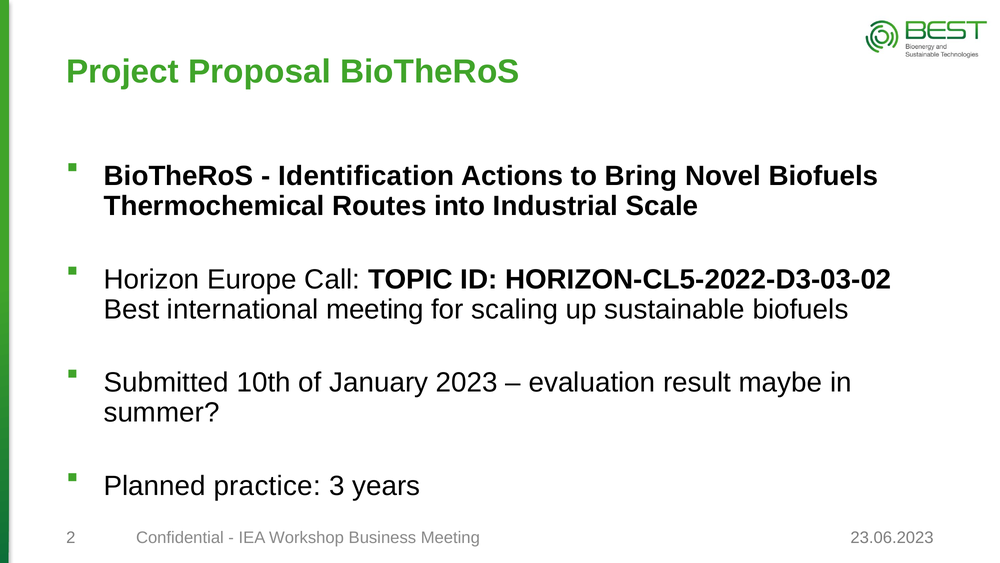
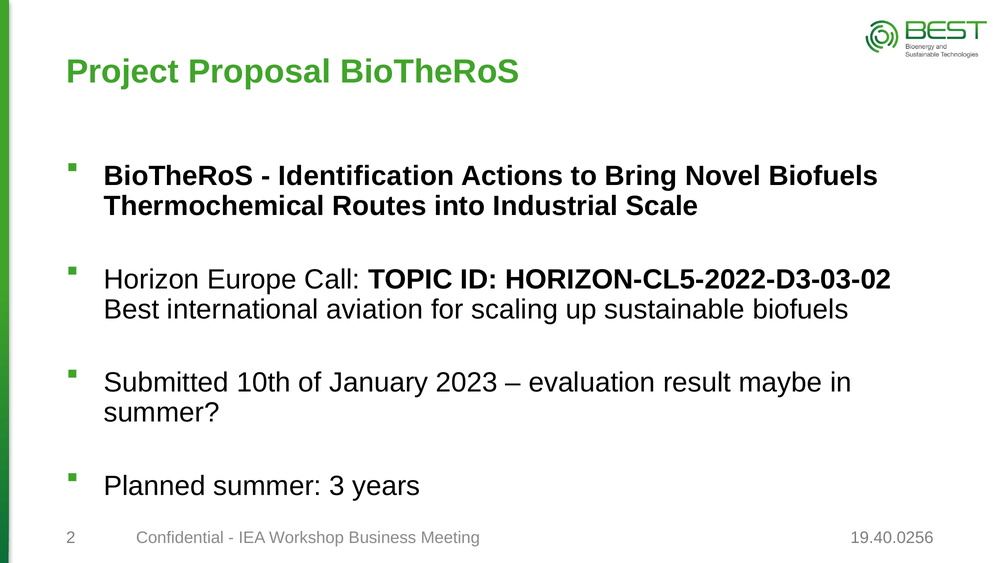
international meeting: meeting -> aviation
Planned practice: practice -> summer
23.06.2023: 23.06.2023 -> 19.40.0256
